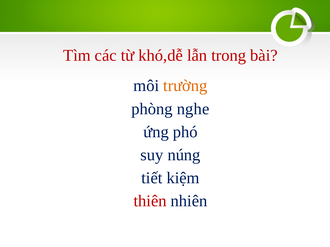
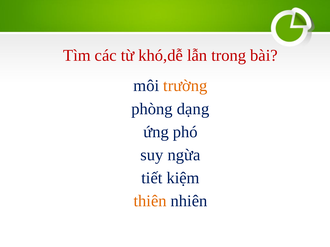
nghe: nghe -> dạng
núng: núng -> ngừa
thiên colour: red -> orange
